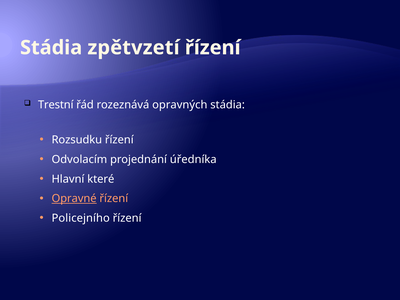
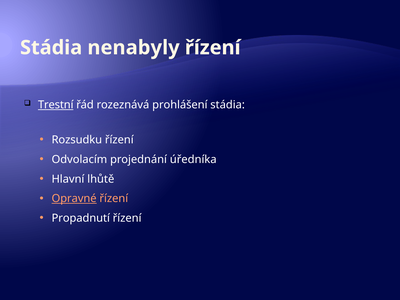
zpětvzetí: zpětvzetí -> nenabyly
Trestní underline: none -> present
opravných: opravných -> prohlášení
které: které -> lhůtě
Policejního: Policejního -> Propadnutí
